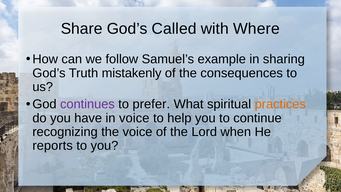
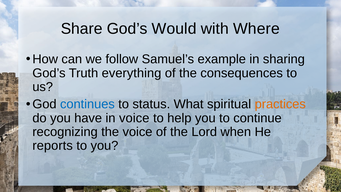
Called: Called -> Would
mistakenly: mistakenly -> everything
continues colour: purple -> blue
prefer: prefer -> status
